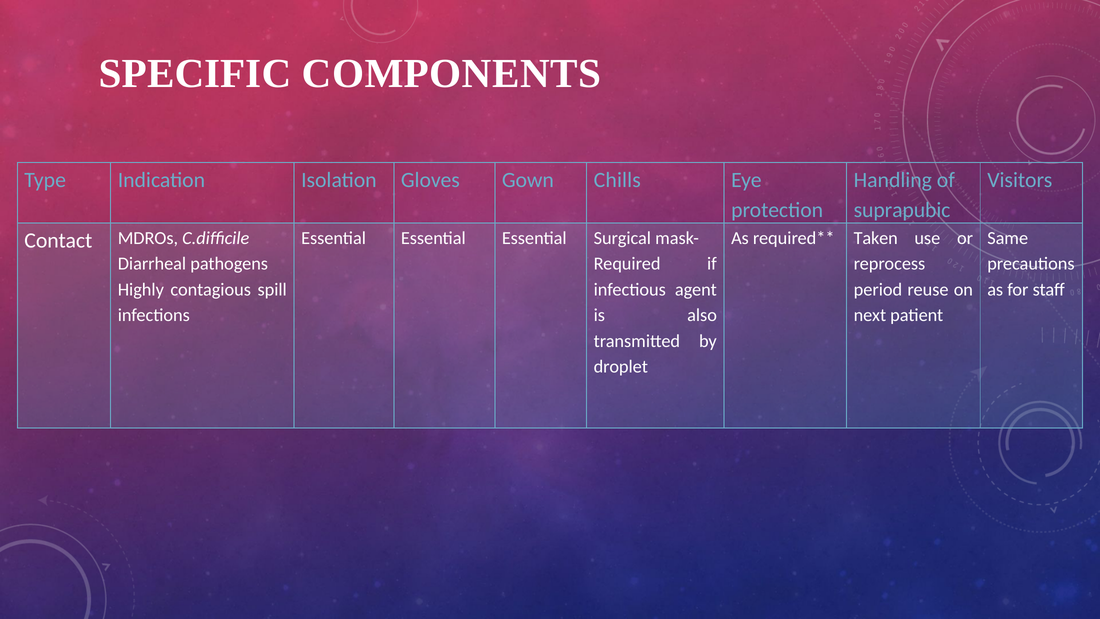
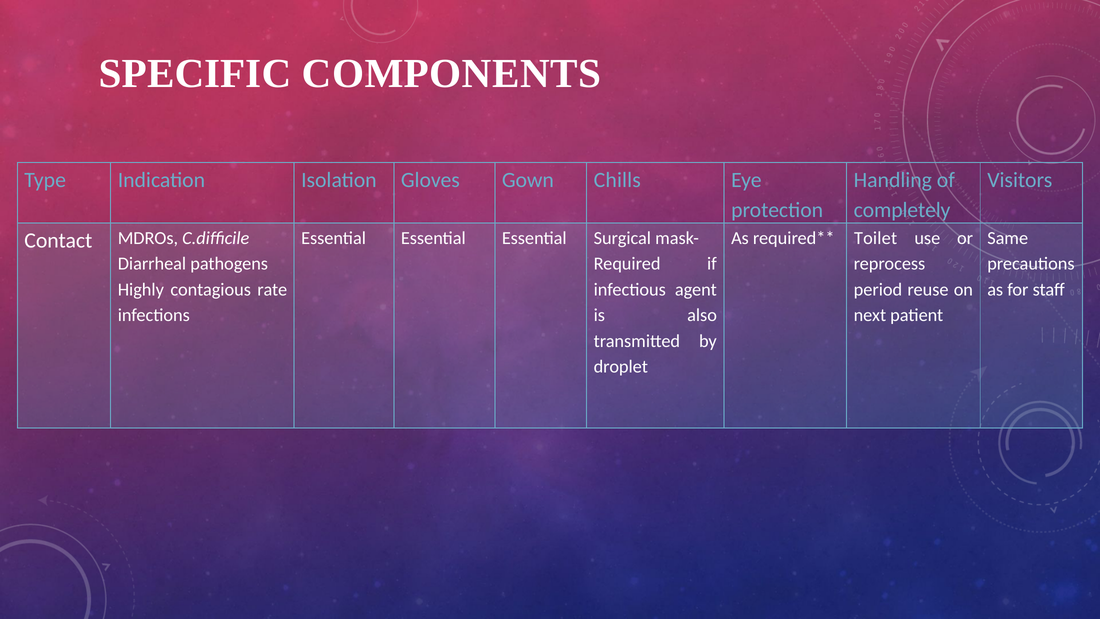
suprapubic: suprapubic -> completely
Taken: Taken -> Toilet
spill: spill -> rate
